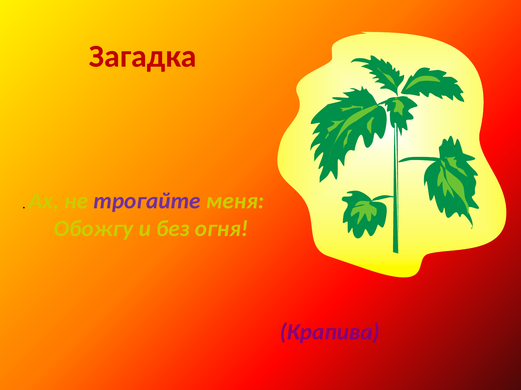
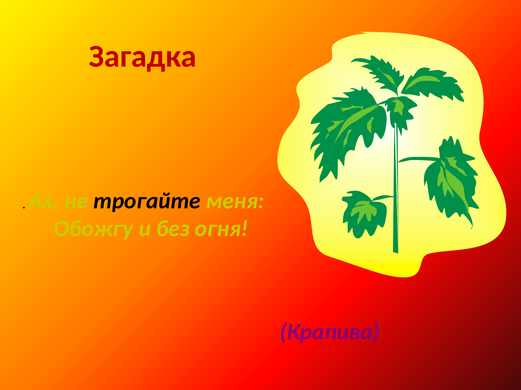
трогайте colour: purple -> black
